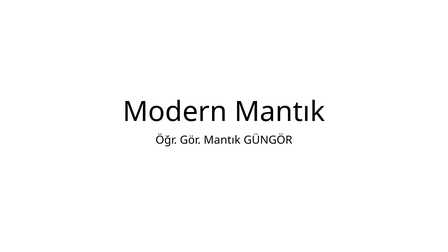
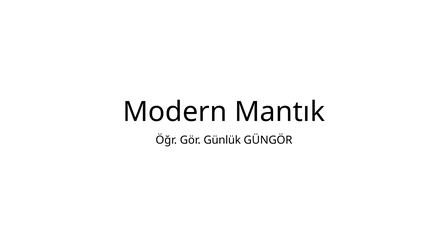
Gör Mantık: Mantık -> Günlük
